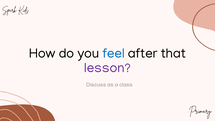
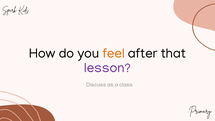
feel colour: blue -> orange
